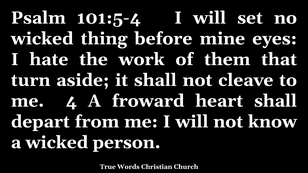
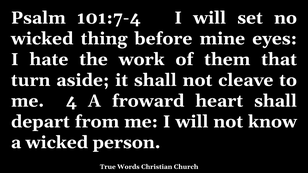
101:5-4: 101:5-4 -> 101:7-4
